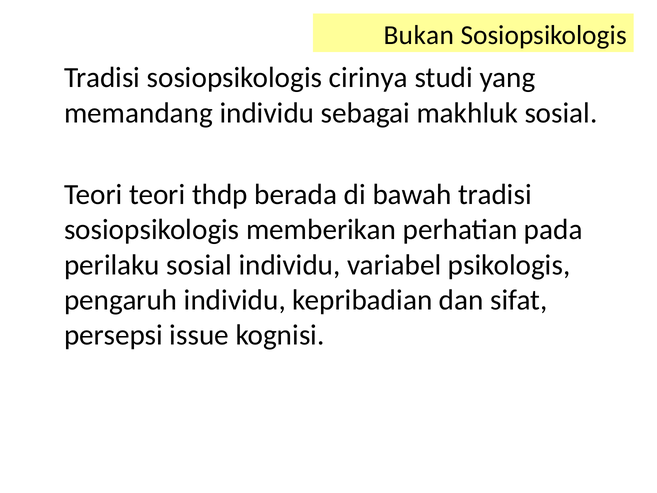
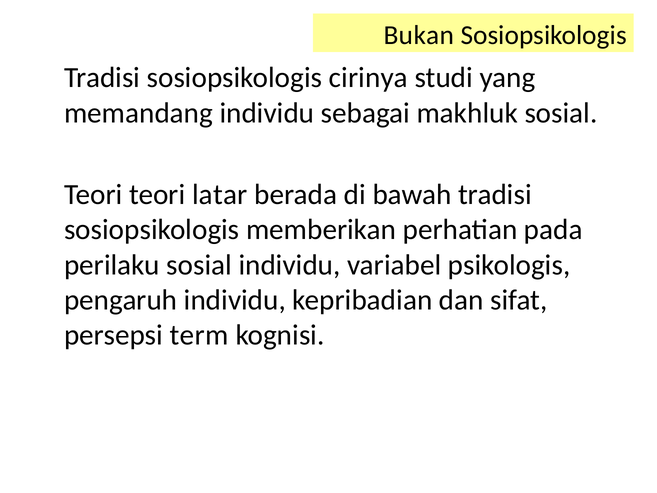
thdp: thdp -> latar
issue: issue -> term
